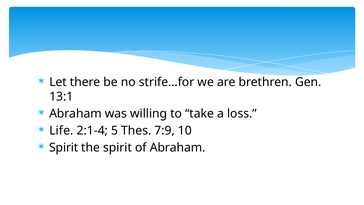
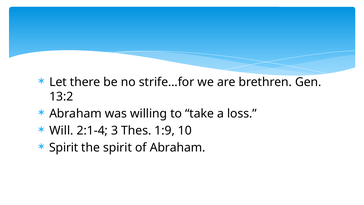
13:1: 13:1 -> 13:2
Life: Life -> Will
5: 5 -> 3
7:9: 7:9 -> 1:9
